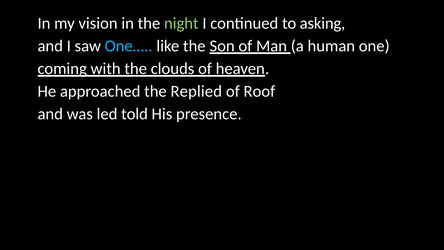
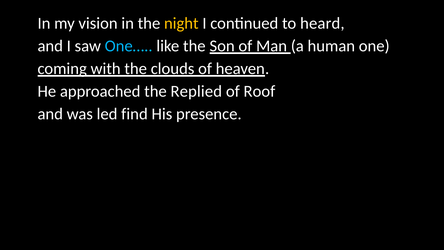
night colour: light green -> yellow
asking: asking -> heard
told: told -> find
